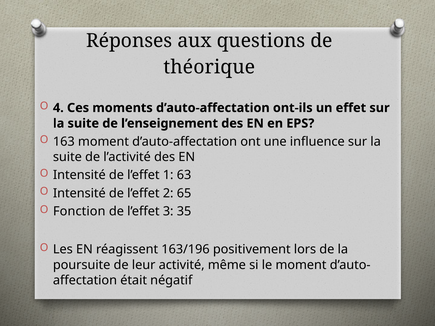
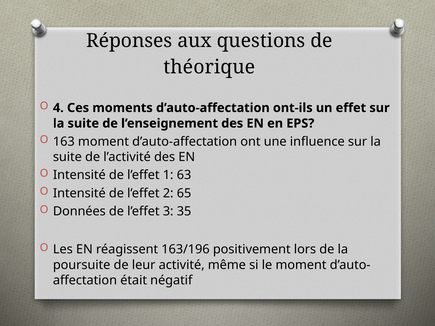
Fonction: Fonction -> Données
